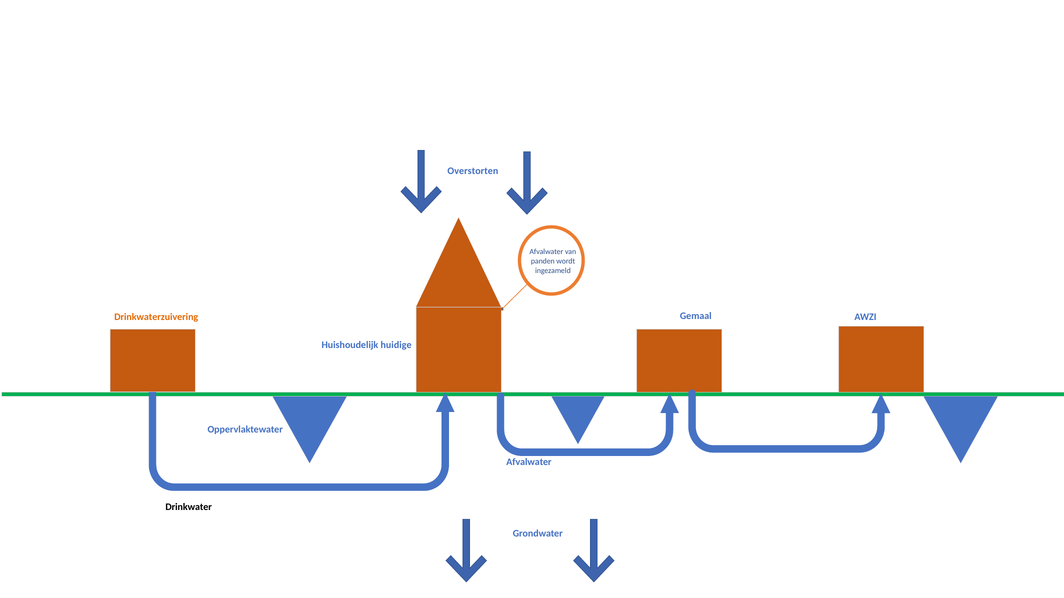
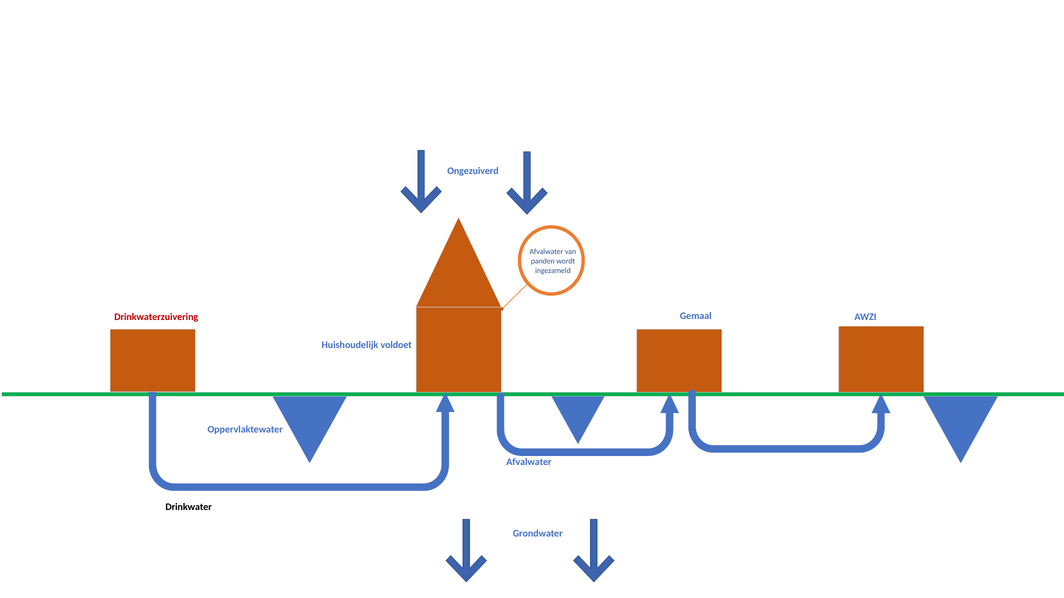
Overstorten: Overstorten -> Ongezuiverd
Drinkwaterzuivering colour: orange -> red
huidige: huidige -> voldoet
